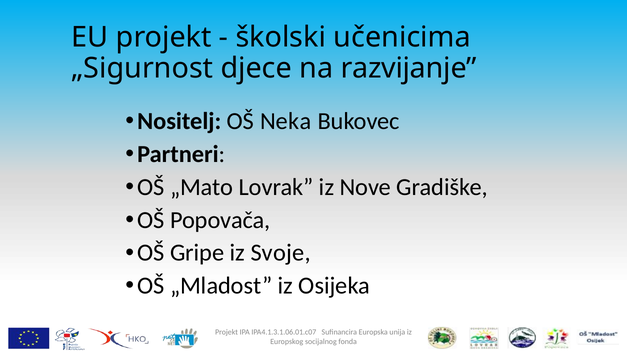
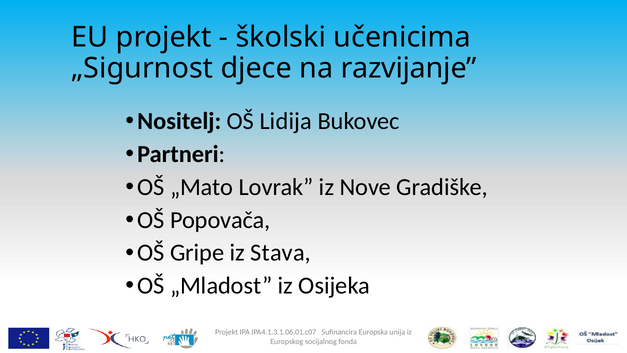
Neka: Neka -> Lidija
Svoje: Svoje -> Stava
